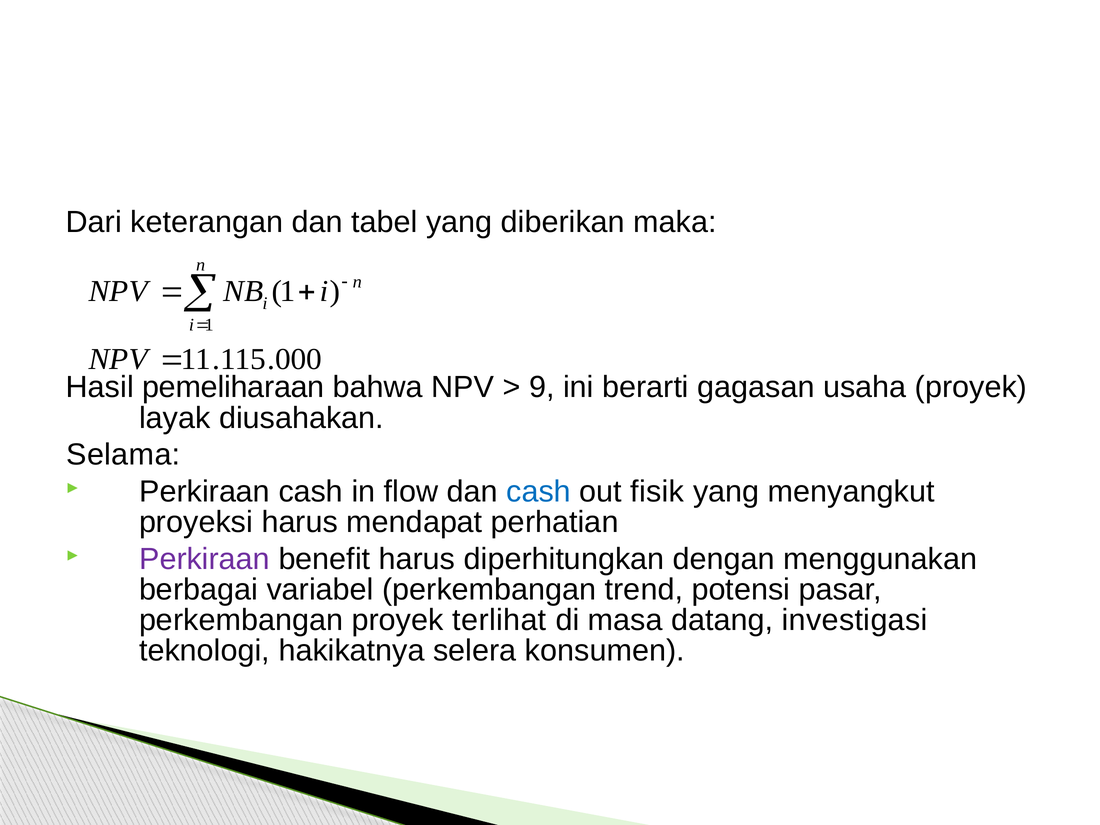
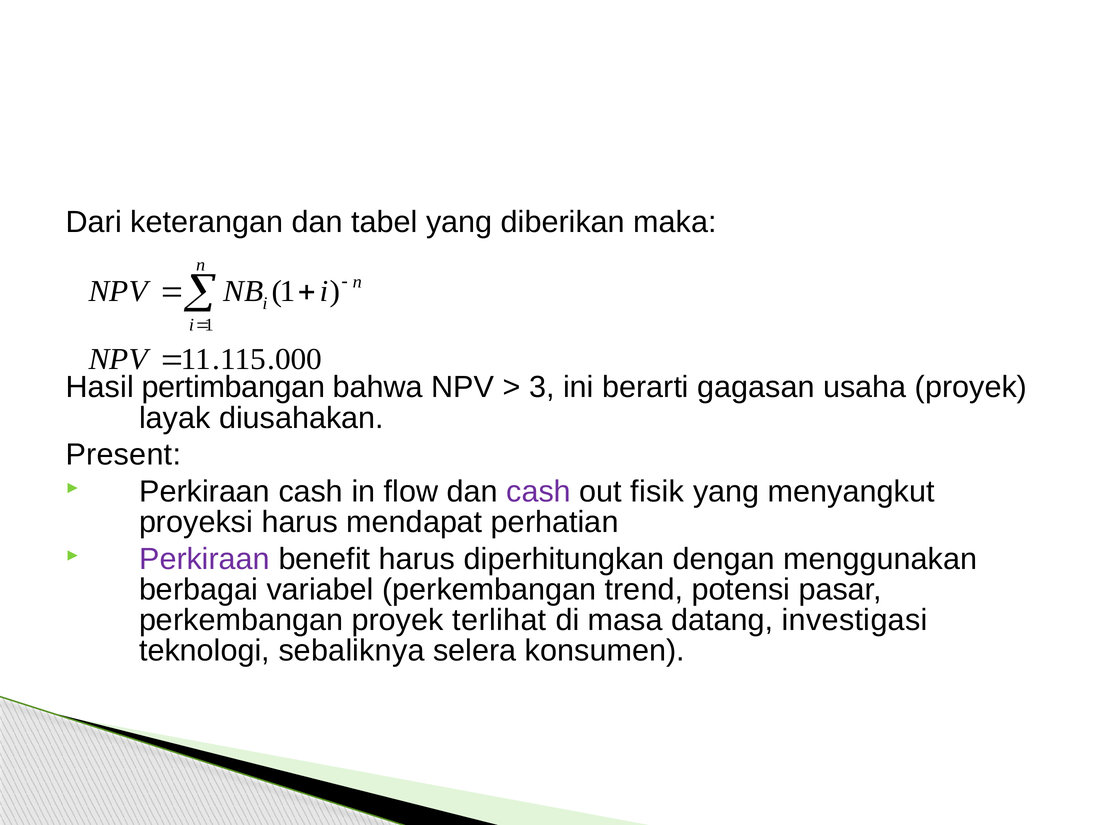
pemeliharaan: pemeliharaan -> pertimbangan
9: 9 -> 3
Selama: Selama -> Present
cash at (539, 491) colour: blue -> purple
hakikatnya: hakikatnya -> sebaliknya
